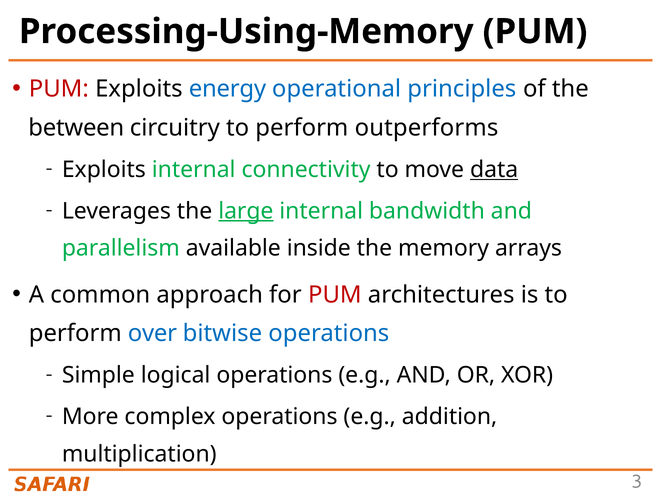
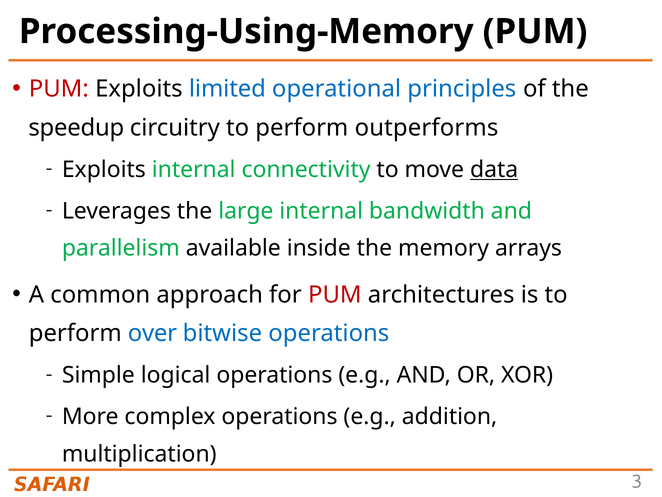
energy: energy -> limited
between: between -> speedup
large underline: present -> none
